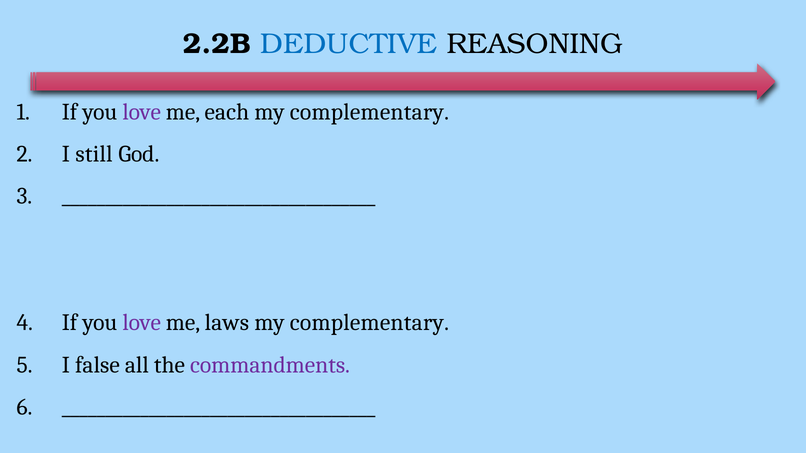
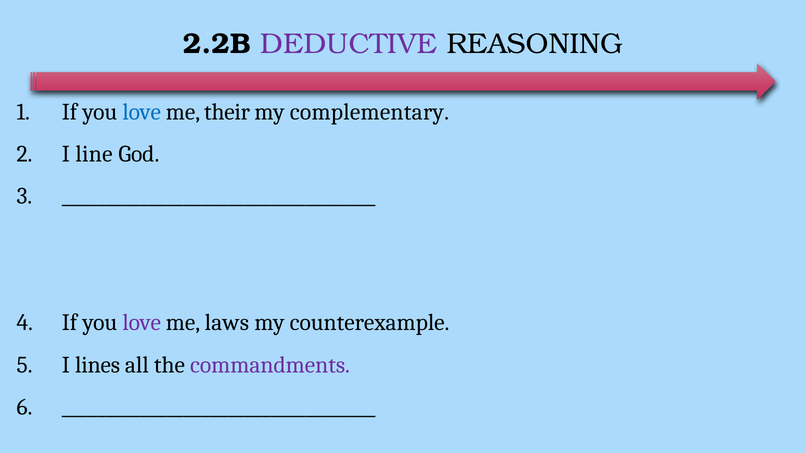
DEDUCTIVE colour: blue -> purple
love at (142, 112) colour: purple -> blue
each: each -> their
still: still -> line
complementary at (369, 323): complementary -> counterexample
false: false -> lines
